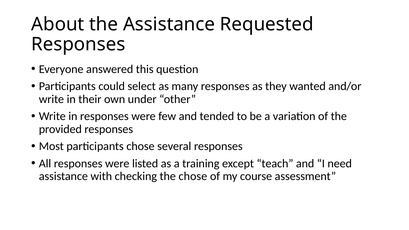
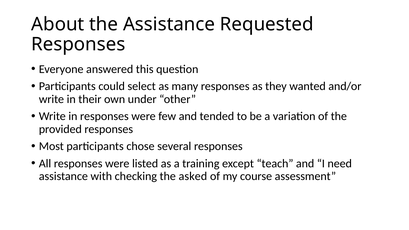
the chose: chose -> asked
